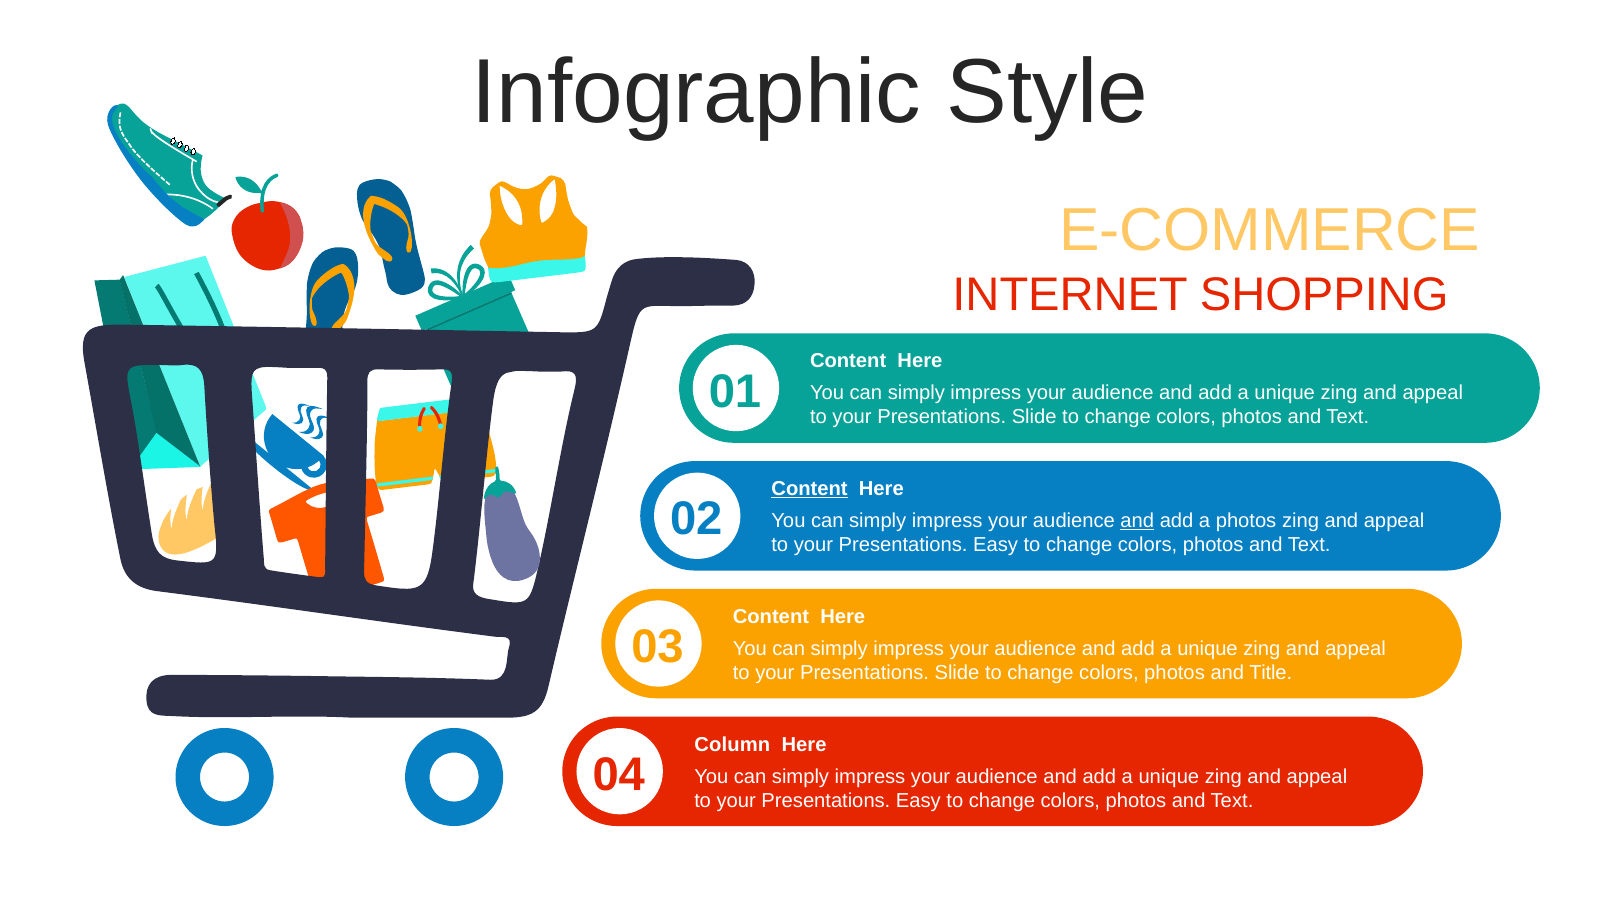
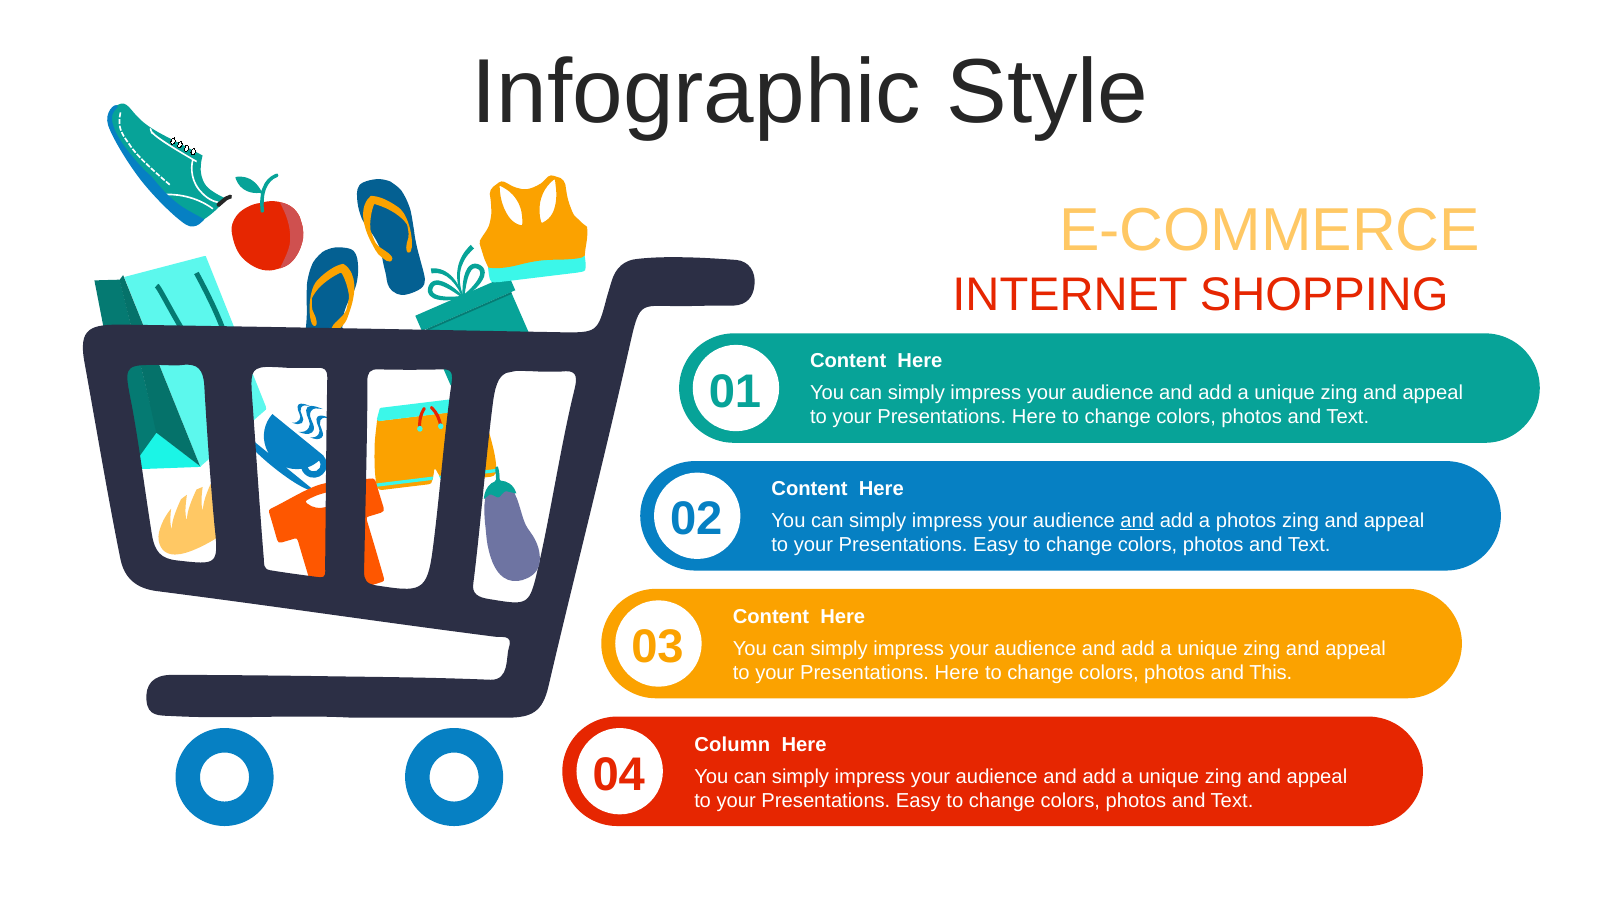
Slide at (1034, 417): Slide -> Here
Content at (810, 489) underline: present -> none
Slide at (957, 673): Slide -> Here
Title: Title -> This
